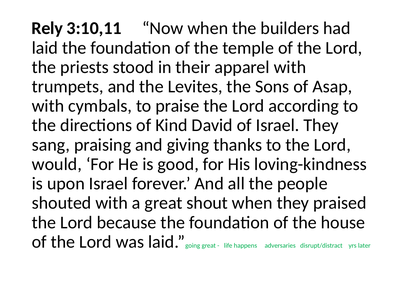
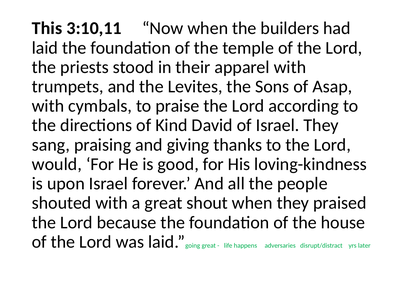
Rely: Rely -> This
